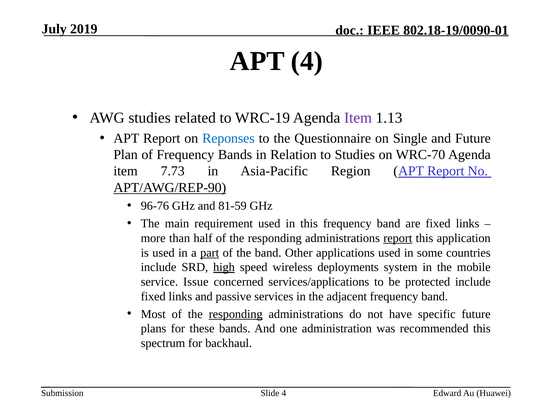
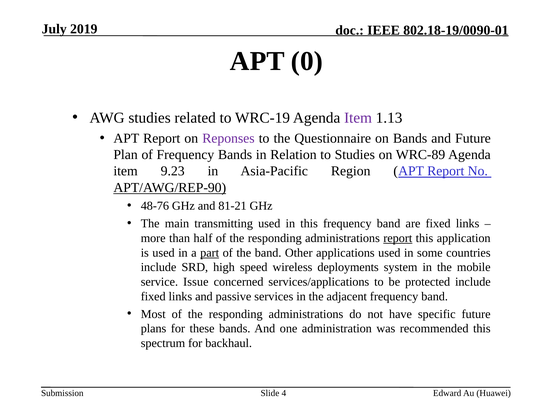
APT 4: 4 -> 0
Reponses colour: blue -> purple
on Single: Single -> Bands
WRC-70: WRC-70 -> WRC-89
7.73: 7.73 -> 9.23
96-76: 96-76 -> 48-76
81-59: 81-59 -> 81-21
requirement: requirement -> transmitting
high underline: present -> none
responding at (236, 314) underline: present -> none
